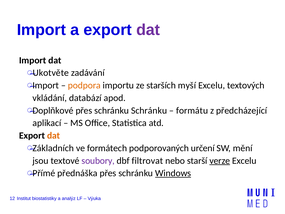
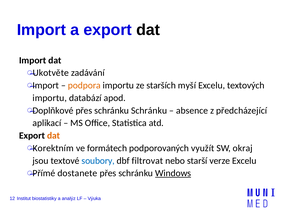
dat at (148, 30) colour: purple -> black
vkládání at (50, 98): vkládání -> importu
formátu: formátu -> absence
Základních: Základních -> Korektním
určení: určení -> využít
mění: mění -> okraj
soubory colour: purple -> blue
verze underline: present -> none
přednáška: přednáška -> dostanete
